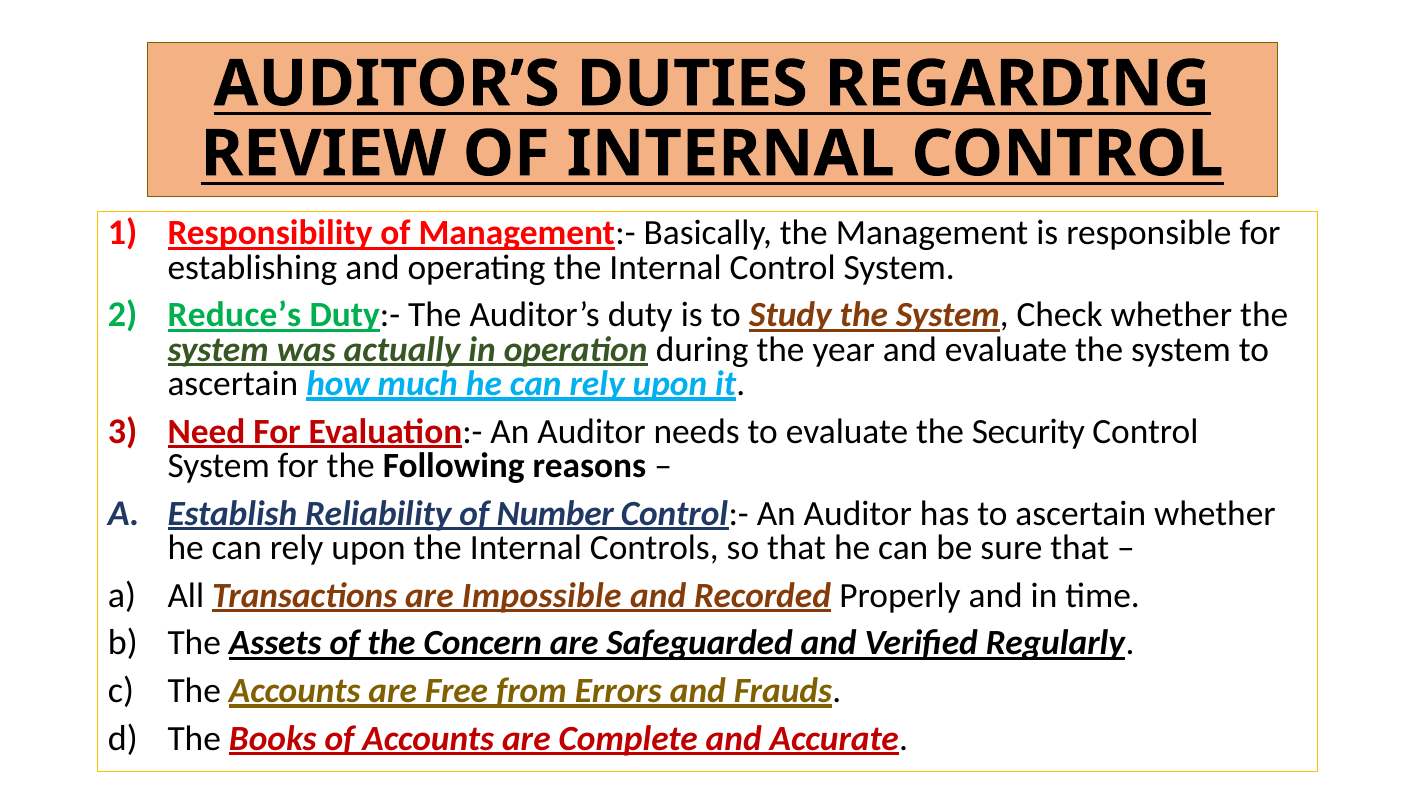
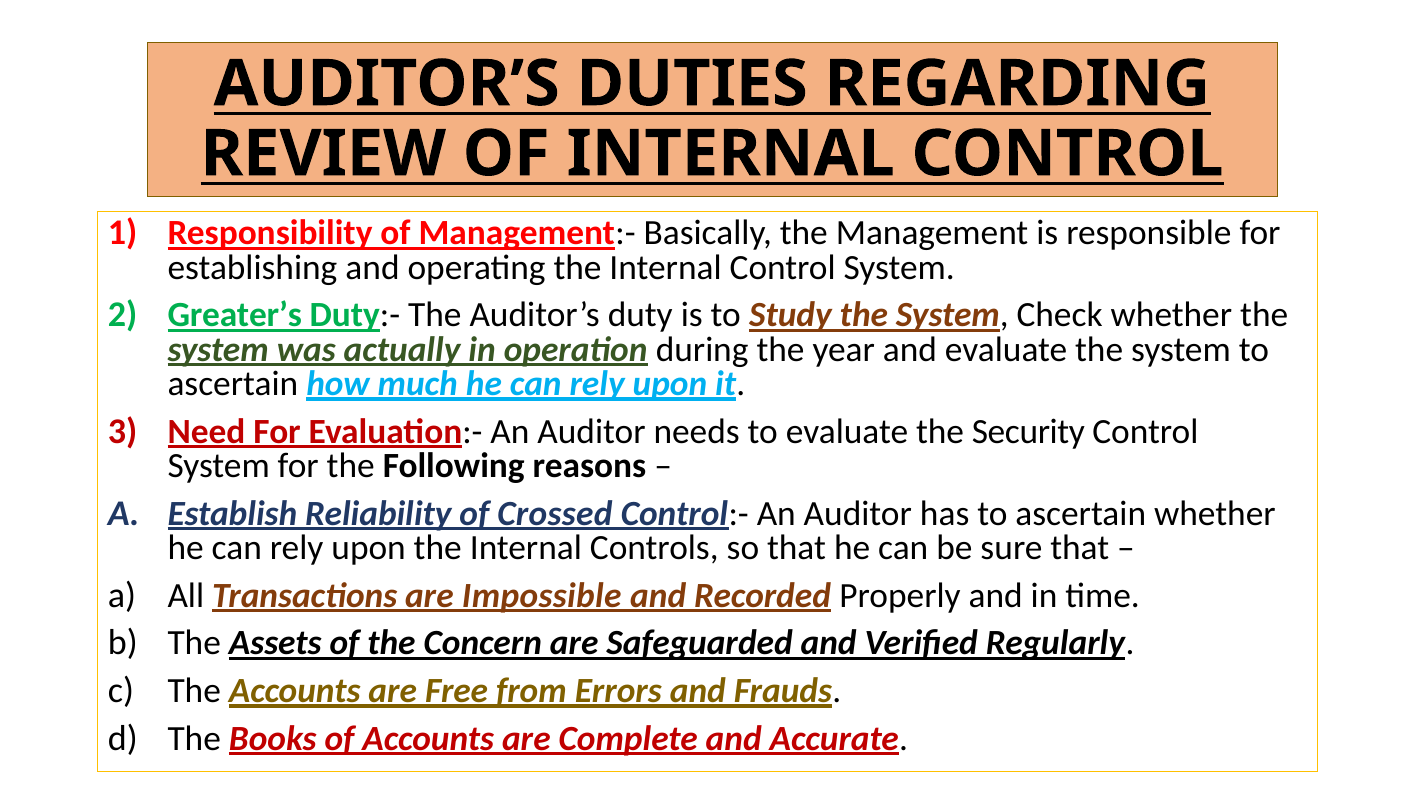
Reduce’s: Reduce’s -> Greater’s
Number: Number -> Crossed
